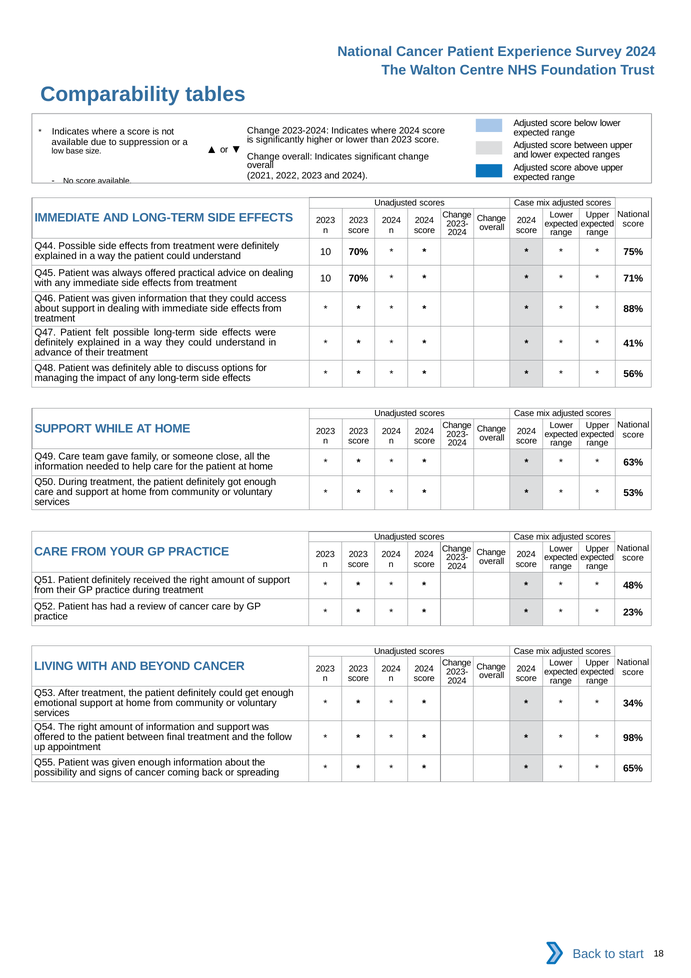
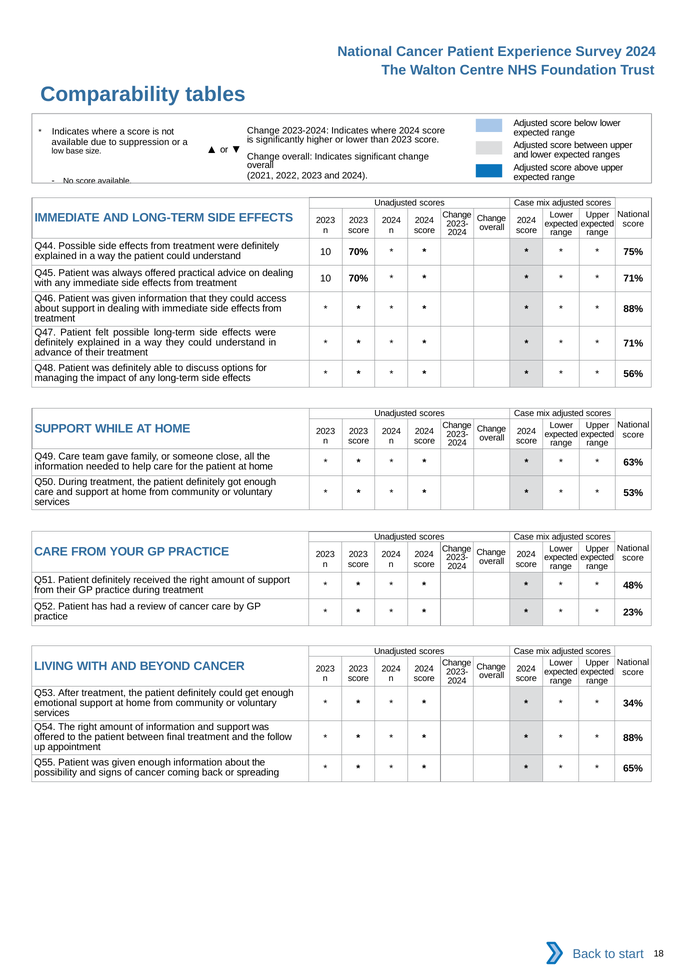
41% at (633, 343): 41% -> 71%
98% at (633, 738): 98% -> 88%
